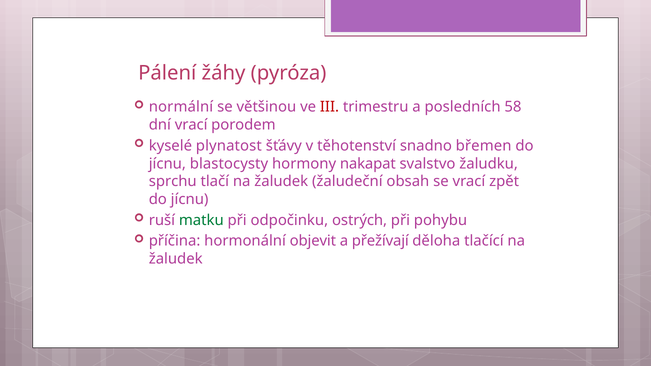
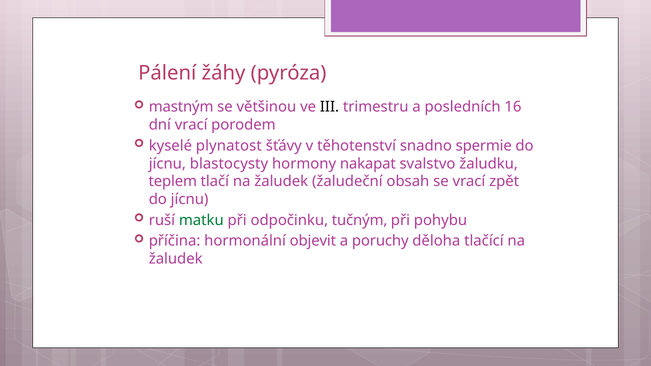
normální: normální -> mastným
III colour: red -> black
58: 58 -> 16
břemen: břemen -> spermie
sprchu: sprchu -> teplem
ostrých: ostrých -> tučným
přežívají: přežívají -> poruchy
